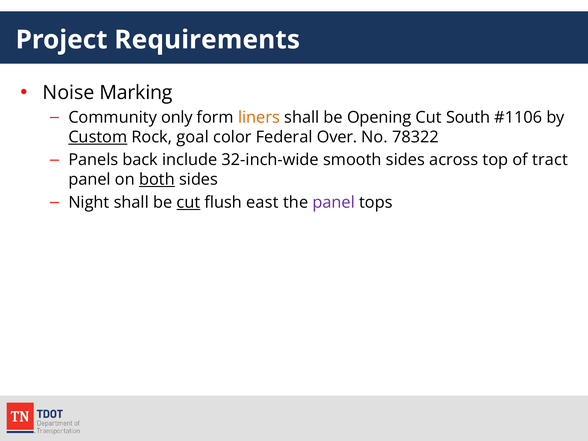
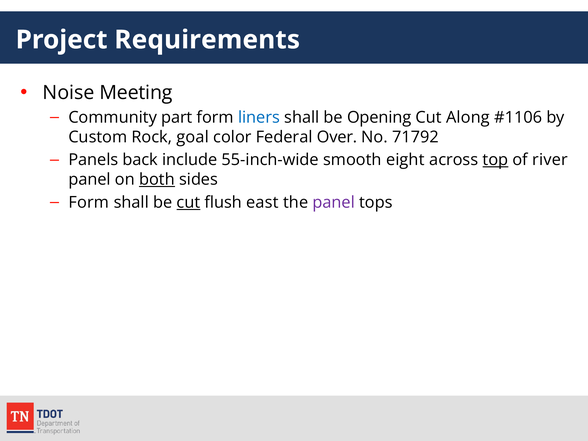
Marking: Marking -> Meeting
only: only -> part
liners colour: orange -> blue
South: South -> Along
Custom underline: present -> none
78322: 78322 -> 71792
32-inch-wide: 32-inch-wide -> 55-inch-wide
smooth sides: sides -> eight
top underline: none -> present
tract: tract -> river
Night at (89, 202): Night -> Form
